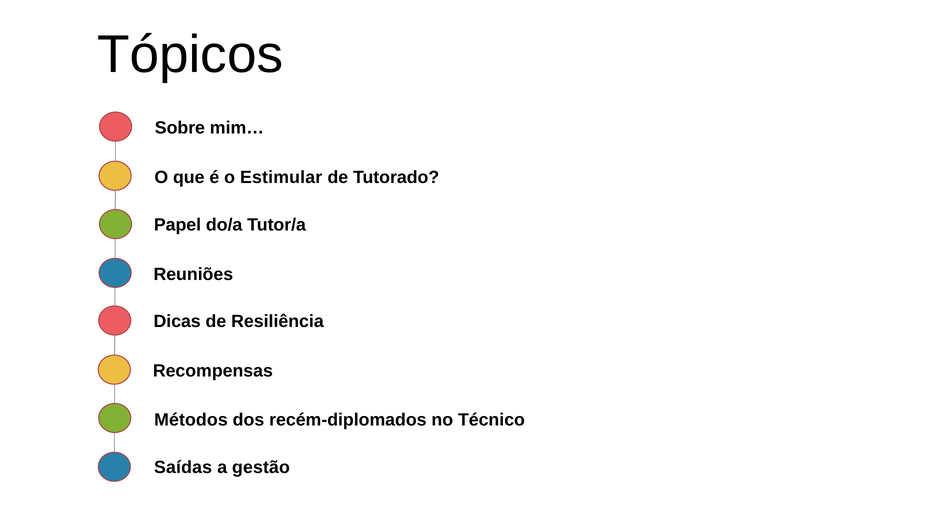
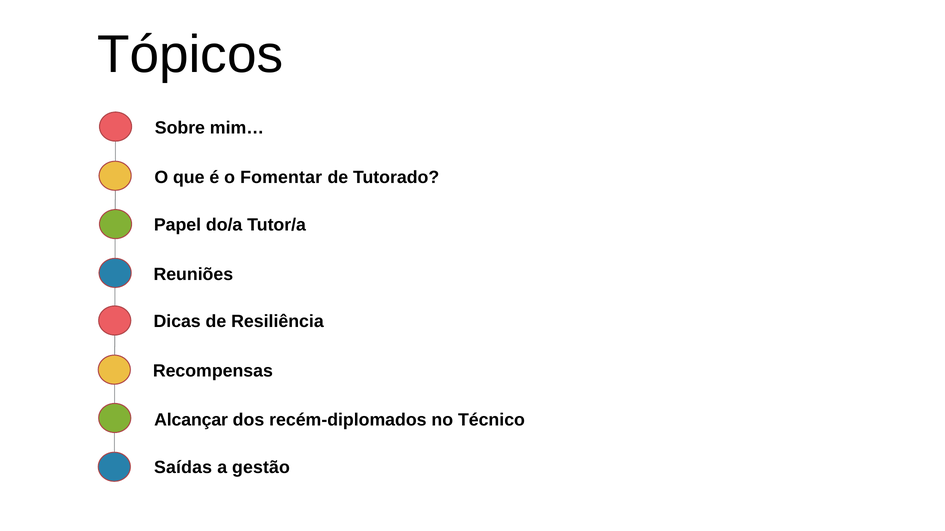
Estimular: Estimular -> Fomentar
Métodos: Métodos -> Alcançar
